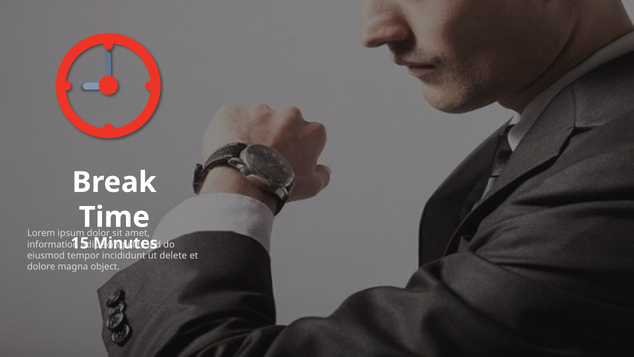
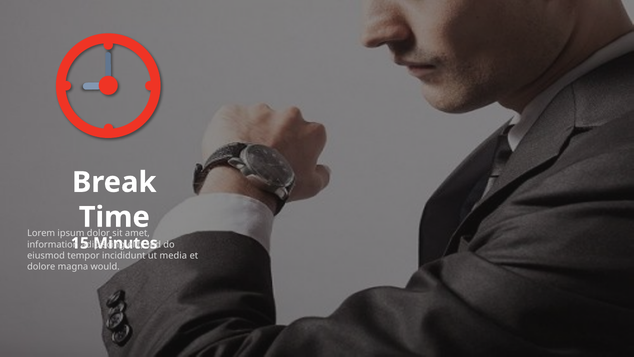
delete: delete -> media
object: object -> would
